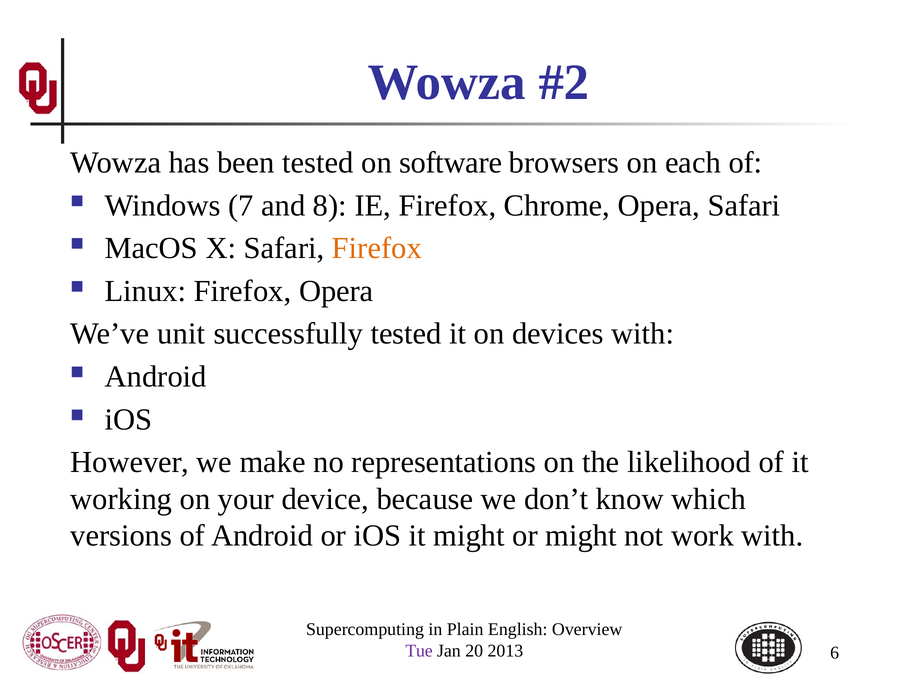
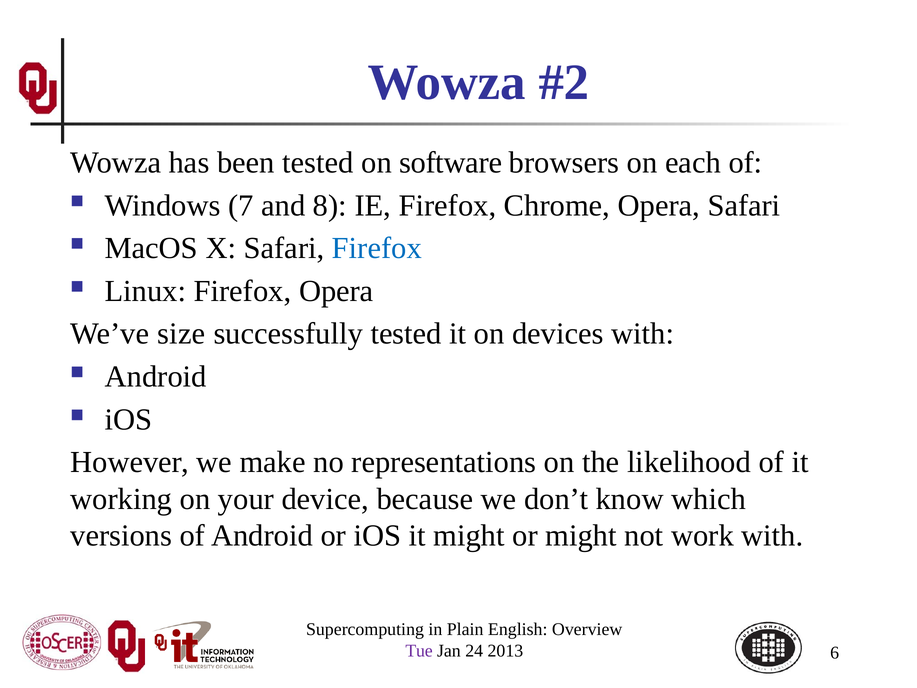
Firefox at (377, 248) colour: orange -> blue
unit: unit -> size
20: 20 -> 24
